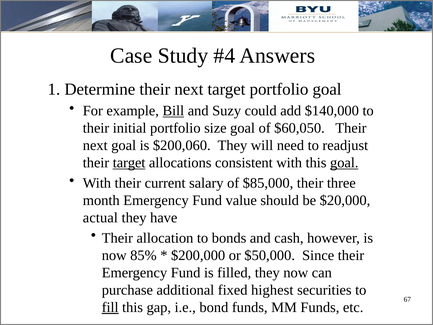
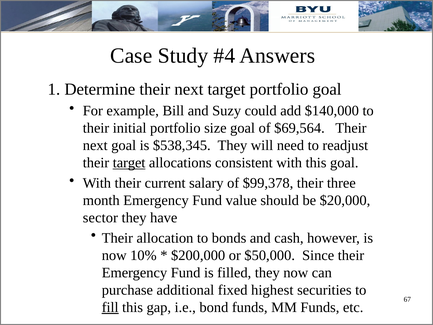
Bill underline: present -> none
$60,050: $60,050 -> $69,564
$200,060: $200,060 -> $538,345
goal at (344, 163) underline: present -> none
$85,000: $85,000 -> $99,378
actual: actual -> sector
85%: 85% -> 10%
